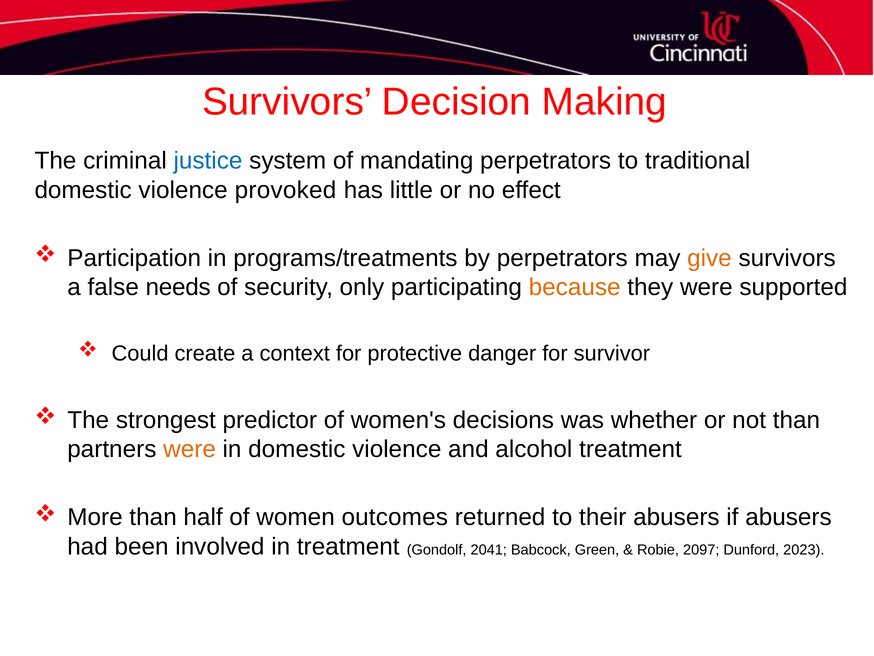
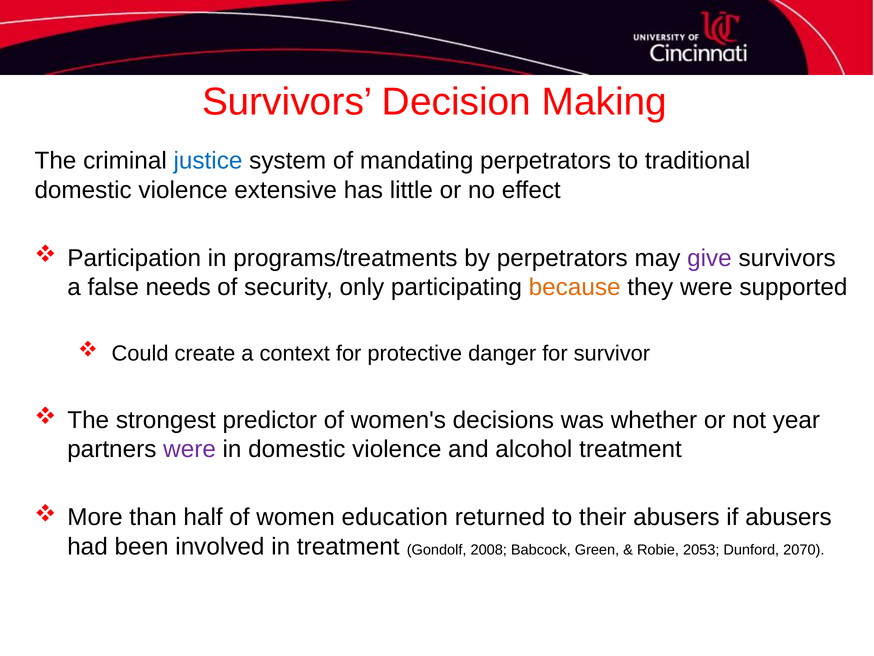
provoked: provoked -> extensive
give colour: orange -> purple
not than: than -> year
were at (190, 449) colour: orange -> purple
outcomes: outcomes -> education
2041: 2041 -> 2008
2097: 2097 -> 2053
2023: 2023 -> 2070
